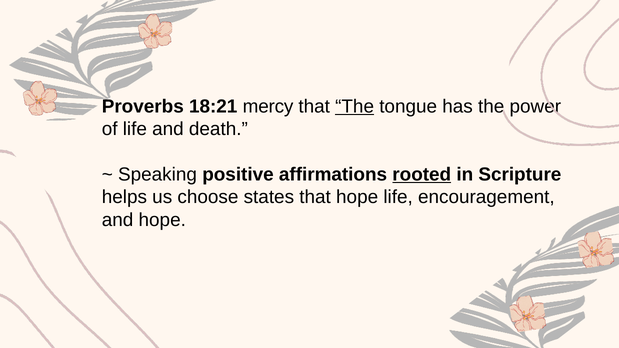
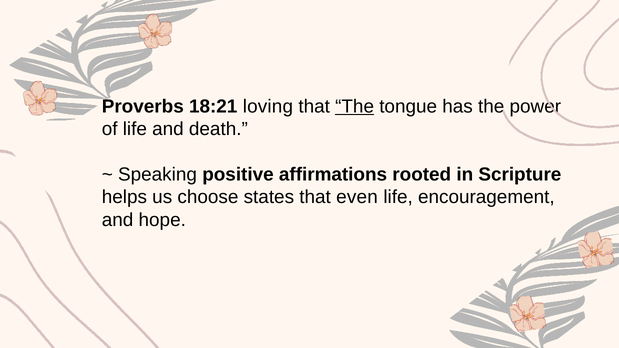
mercy: mercy -> loving
rooted underline: present -> none
that hope: hope -> even
